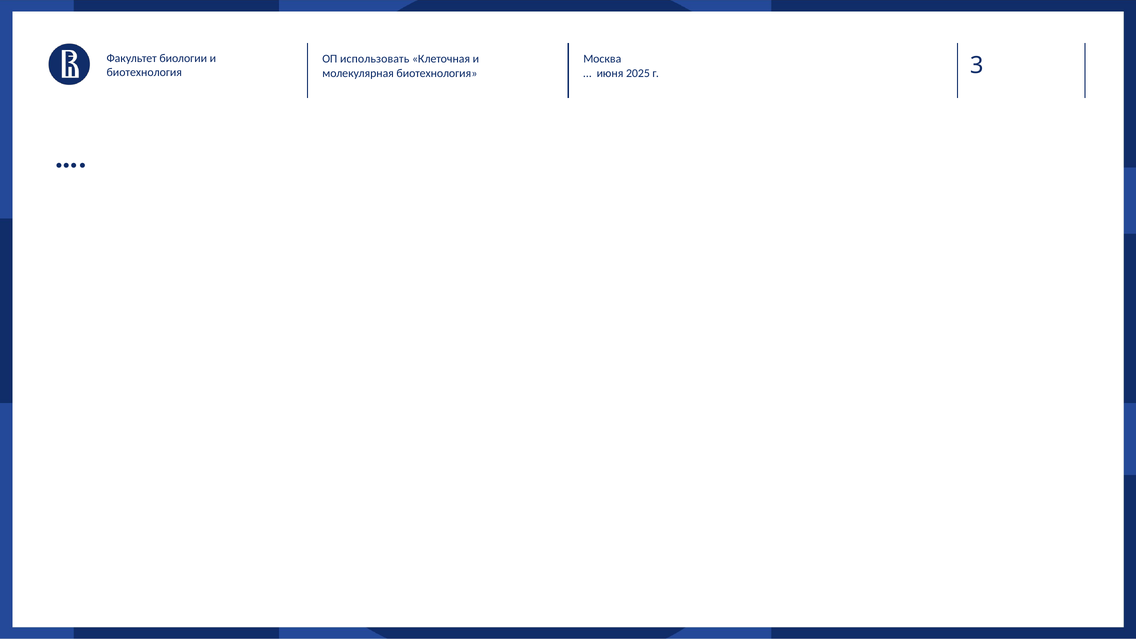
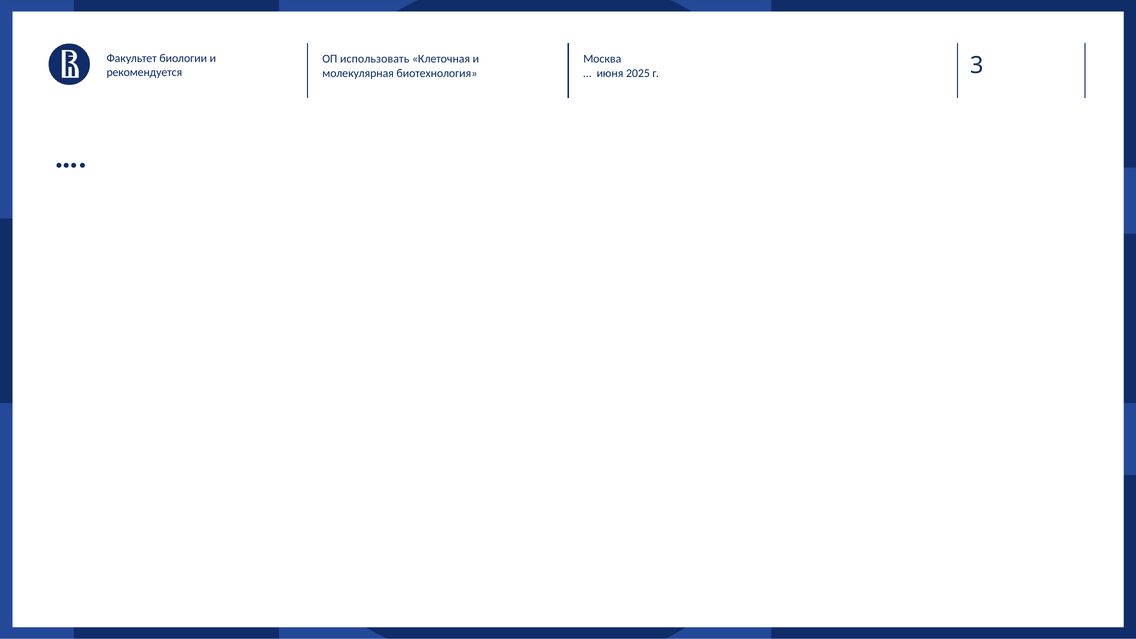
биотехнология at (144, 73): биотехнология -> рекомендуется
